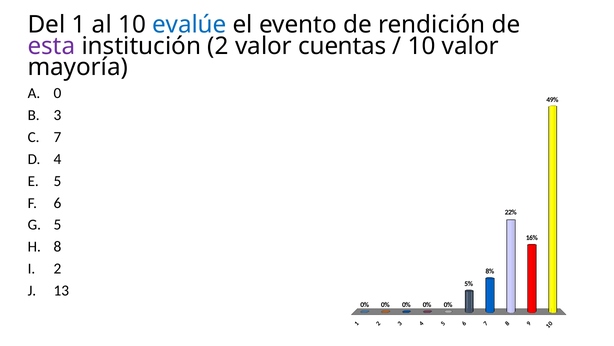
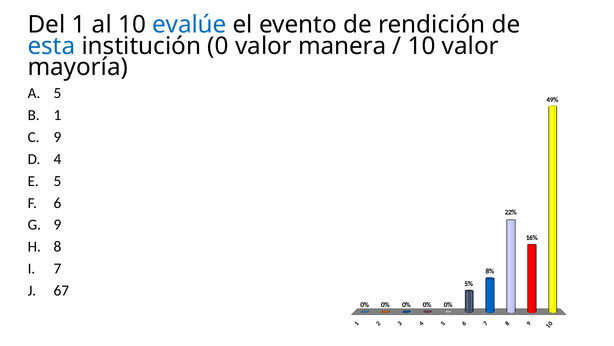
esta colour: purple -> blue
institución 2: 2 -> 0
cuentas: cuentas -> manera
0 at (57, 93): 0 -> 5
3 at (57, 115): 3 -> 1
7 at (57, 137): 7 -> 9
5 at (57, 224): 5 -> 9
2 at (57, 268): 2 -> 7
13: 13 -> 67
